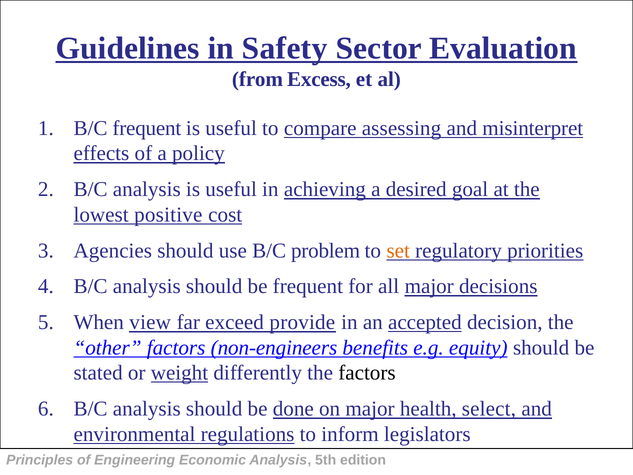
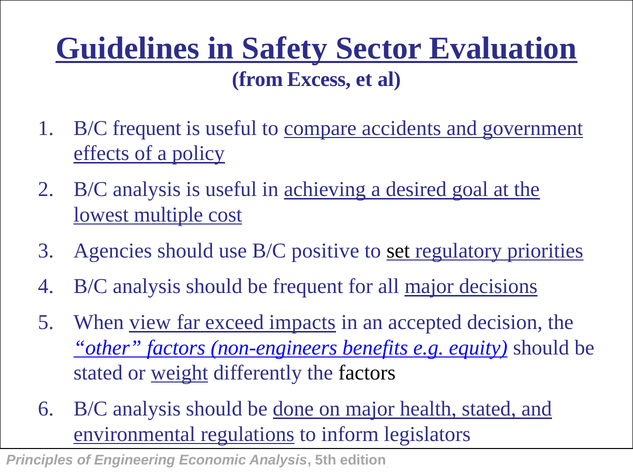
assessing: assessing -> accidents
misinterpret: misinterpret -> government
positive: positive -> multiple
problem: problem -> positive
set colour: orange -> black
provide: provide -> impacts
accepted underline: present -> none
health select: select -> stated
